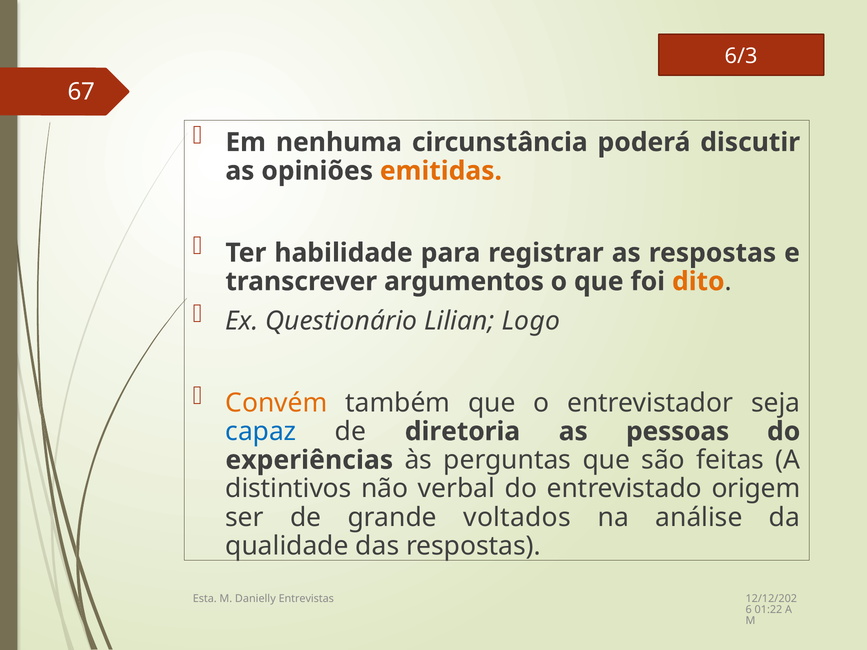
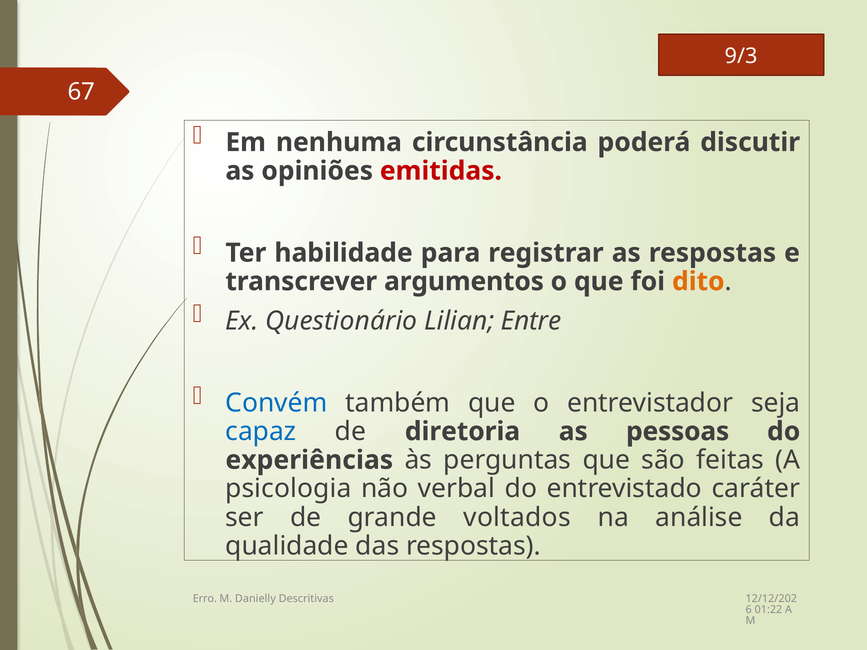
6/3: 6/3 -> 9/3
emitidas colour: orange -> red
Logo: Logo -> Entre
Convém colour: orange -> blue
distintivos: distintivos -> psicologia
origem: origem -> caráter
Esta: Esta -> Erro
Entrevistas: Entrevistas -> Descritivas
